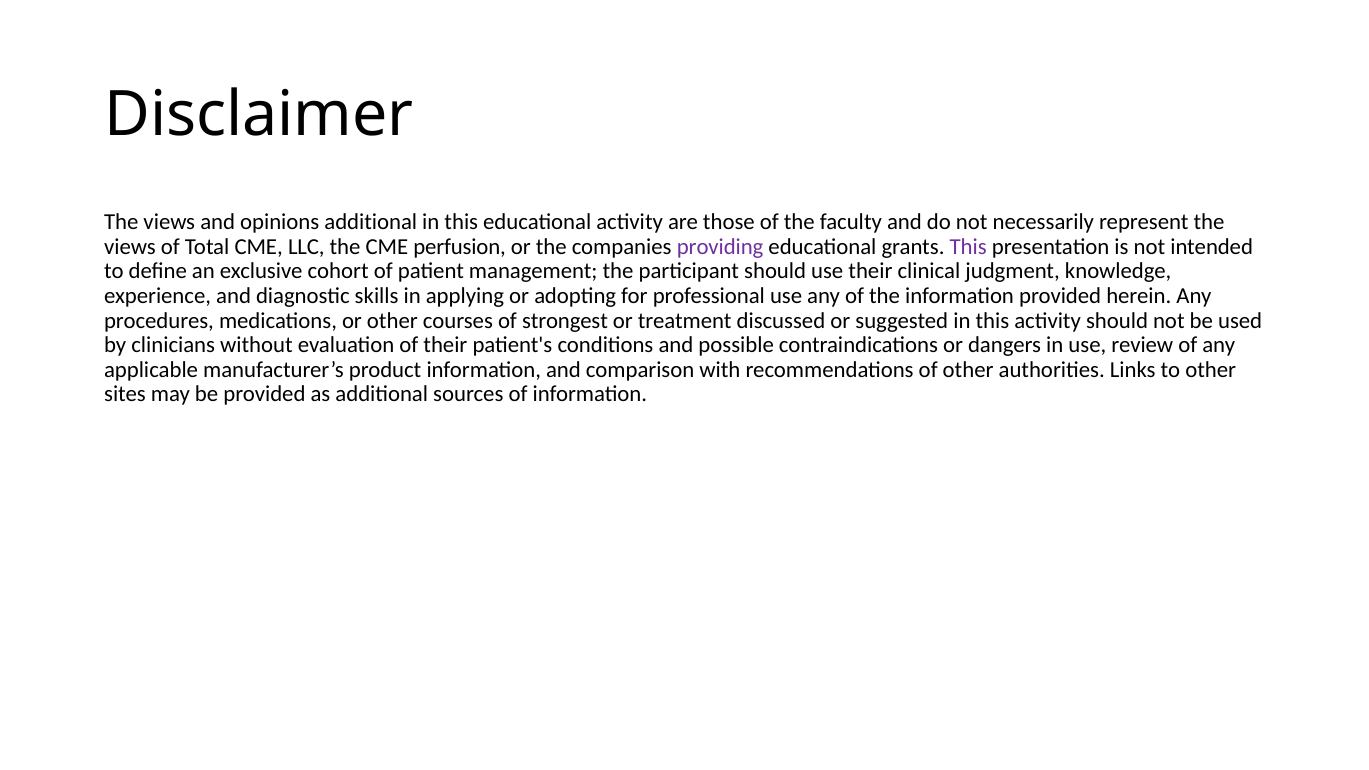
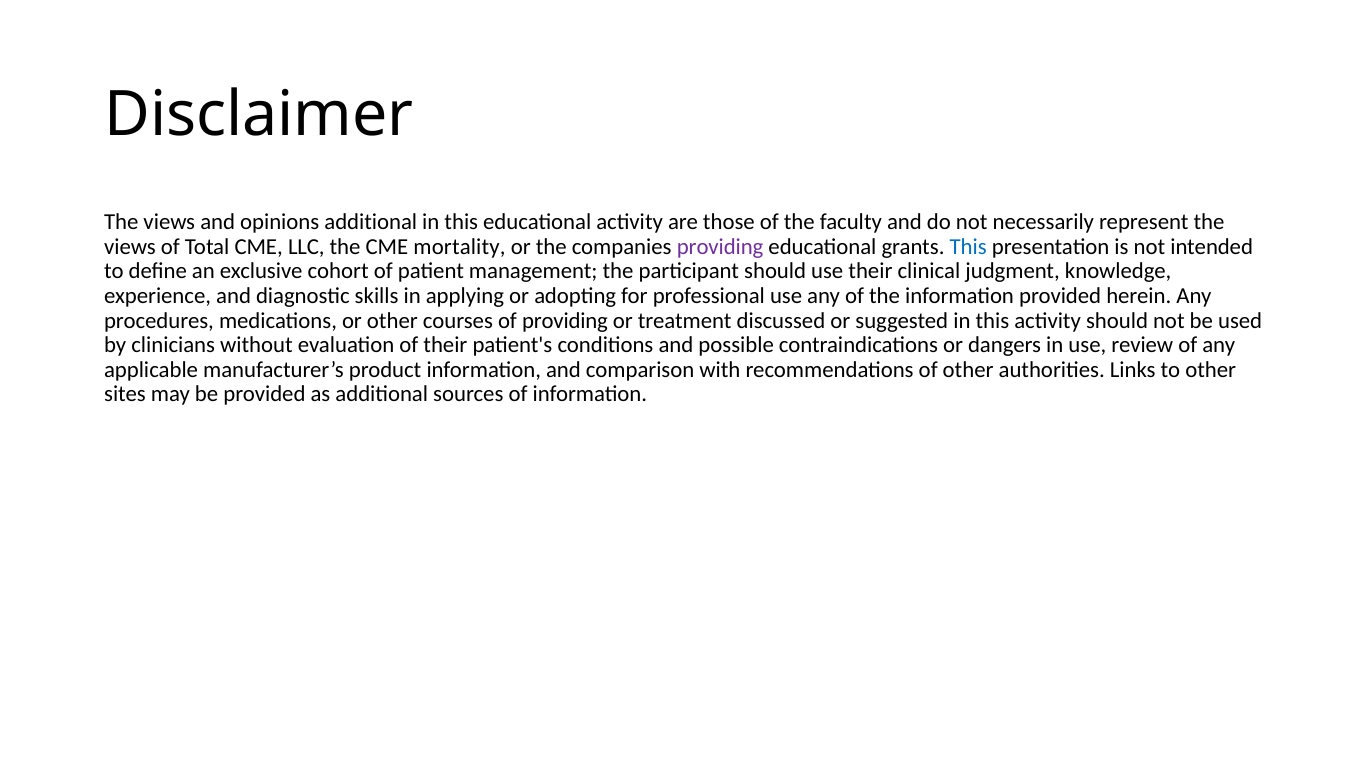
perfusion: perfusion -> mortality
This at (968, 247) colour: purple -> blue
of strongest: strongest -> providing
